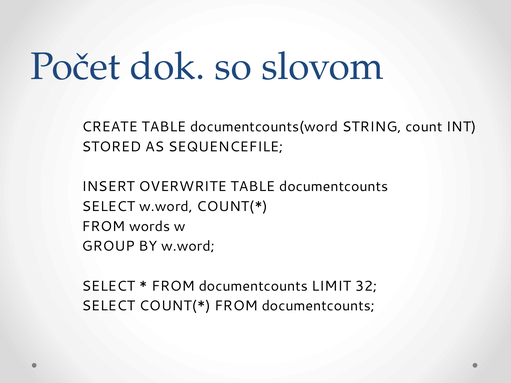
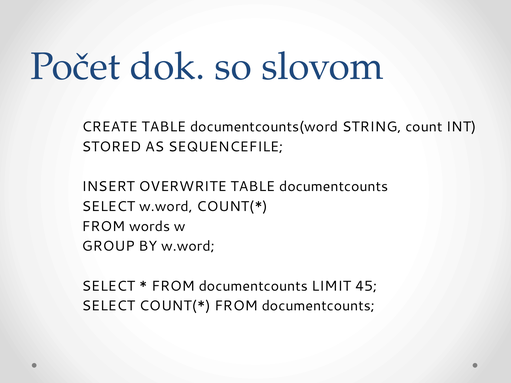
32: 32 -> 45
